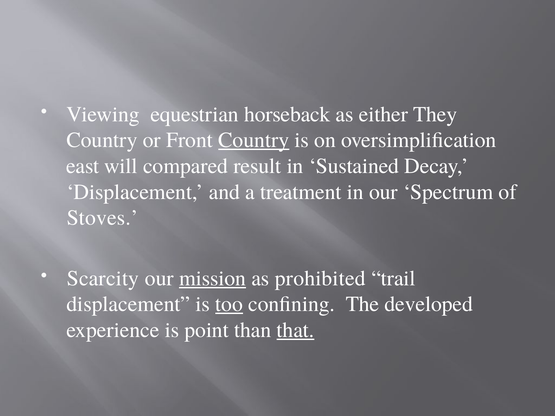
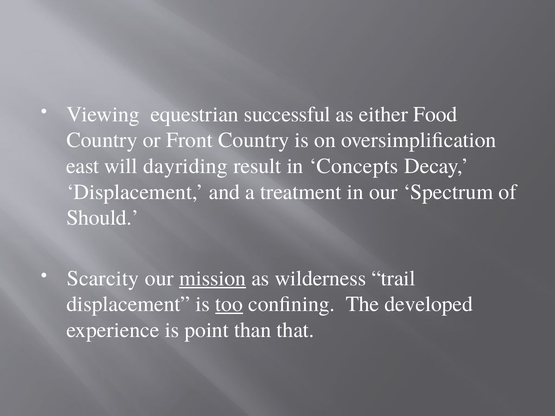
horseback: horseback -> successful
They: They -> Food
Country at (254, 140) underline: present -> none
compared: compared -> dayriding
Sustained: Sustained -> Concepts
Stoves: Stoves -> Should
prohibited: prohibited -> wilderness
that underline: present -> none
